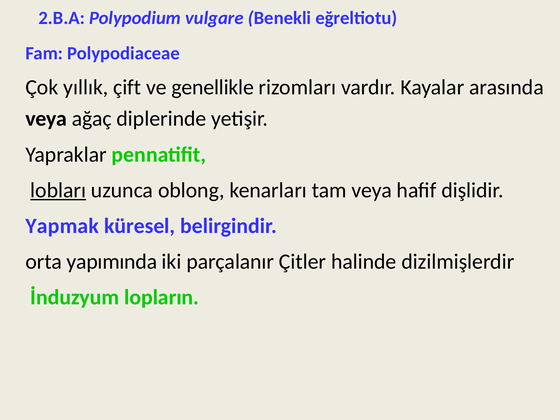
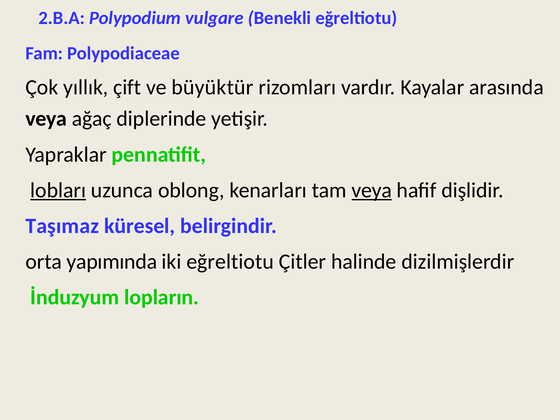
genellikle: genellikle -> büyüktür
veya at (372, 190) underline: none -> present
Yapmak: Yapmak -> Taşımaz
iki parçalanır: parçalanır -> eğreltiotu
